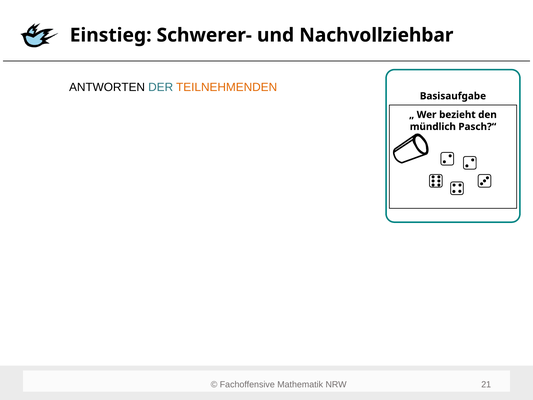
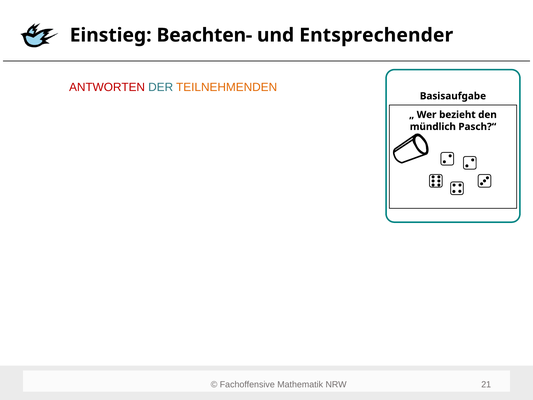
Schwerer-: Schwerer- -> Beachten-
Nachvollziehbar: Nachvollziehbar -> Entsprechender
ANTWORTEN colour: black -> red
